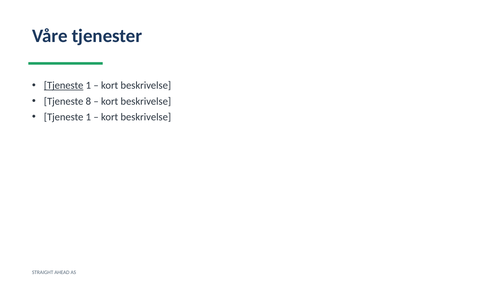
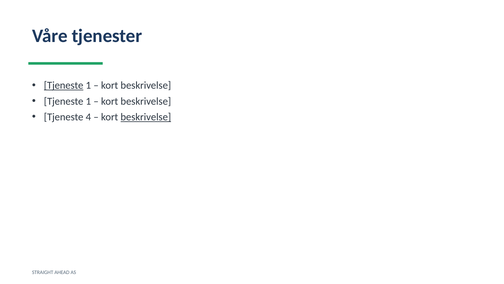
8 at (88, 101): 8 -> 1
1 at (88, 117): 1 -> 4
beskrivelse at (146, 117) underline: none -> present
